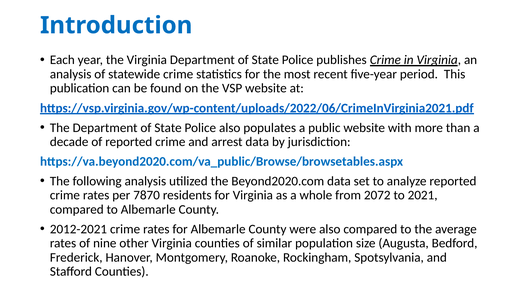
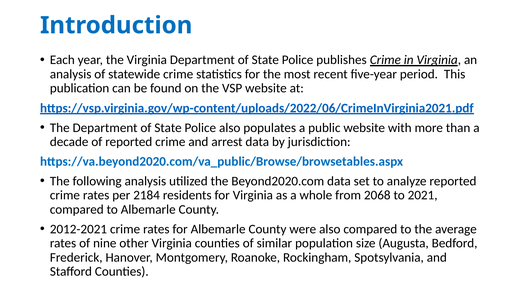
7870: 7870 -> 2184
2072: 2072 -> 2068
